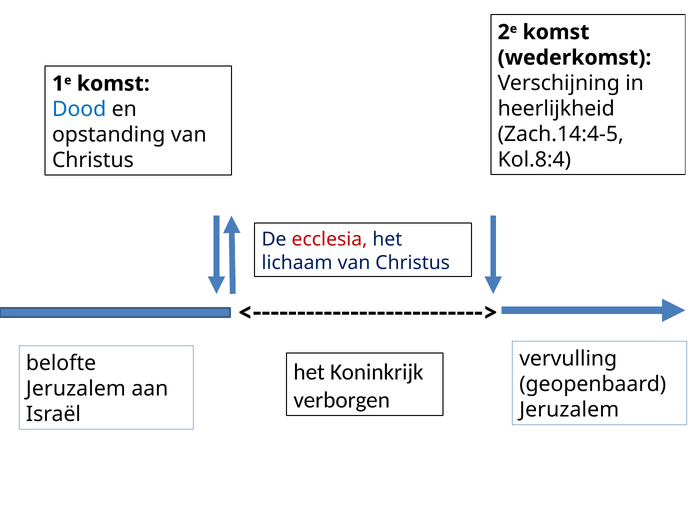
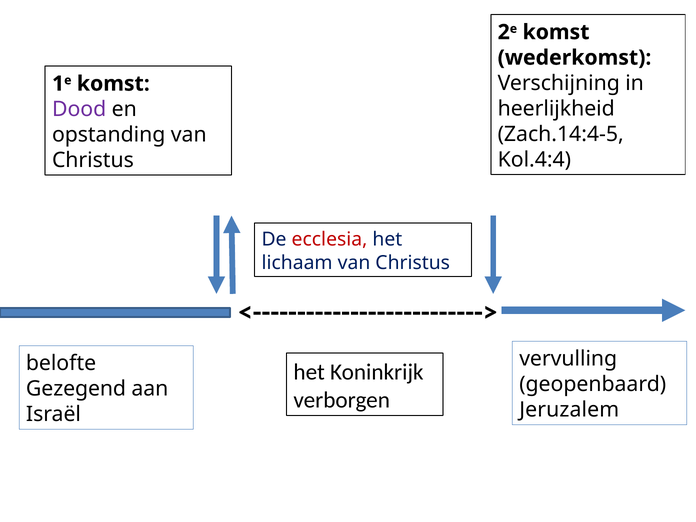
Dood colour: blue -> purple
Kol.8:4: Kol.8:4 -> Kol.4:4
Jeruzalem at (76, 389): Jeruzalem -> Gezegend
